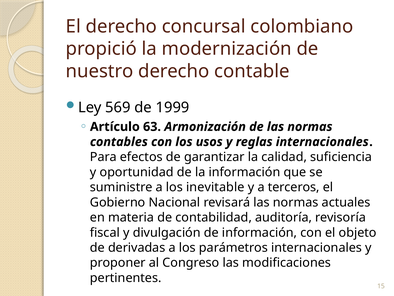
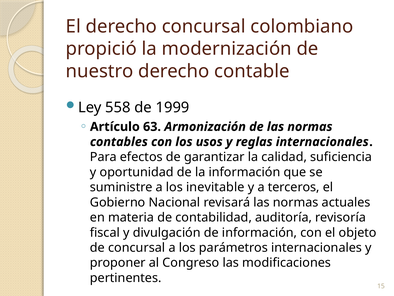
569: 569 -> 558
de derivadas: derivadas -> concursal
